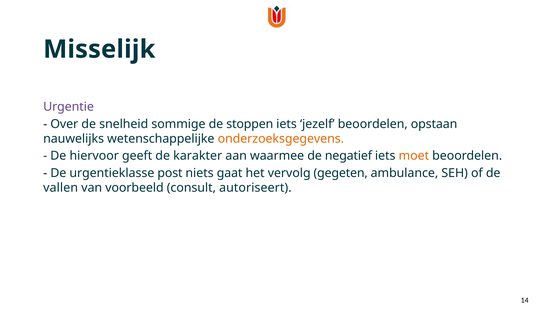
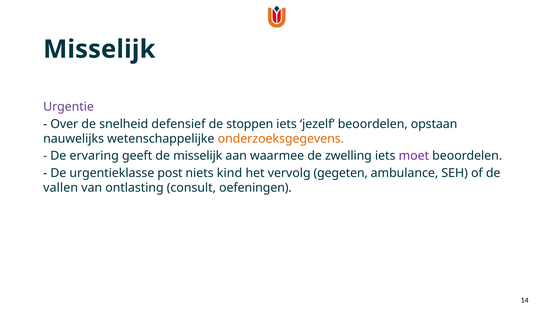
sommige: sommige -> defensief
hiervoor: hiervoor -> ervaring
de karakter: karakter -> misselijk
negatief: negatief -> zwelling
moet colour: orange -> purple
gaat: gaat -> kind
voorbeeld: voorbeeld -> ontlasting
autoriseert: autoriseert -> oefeningen
